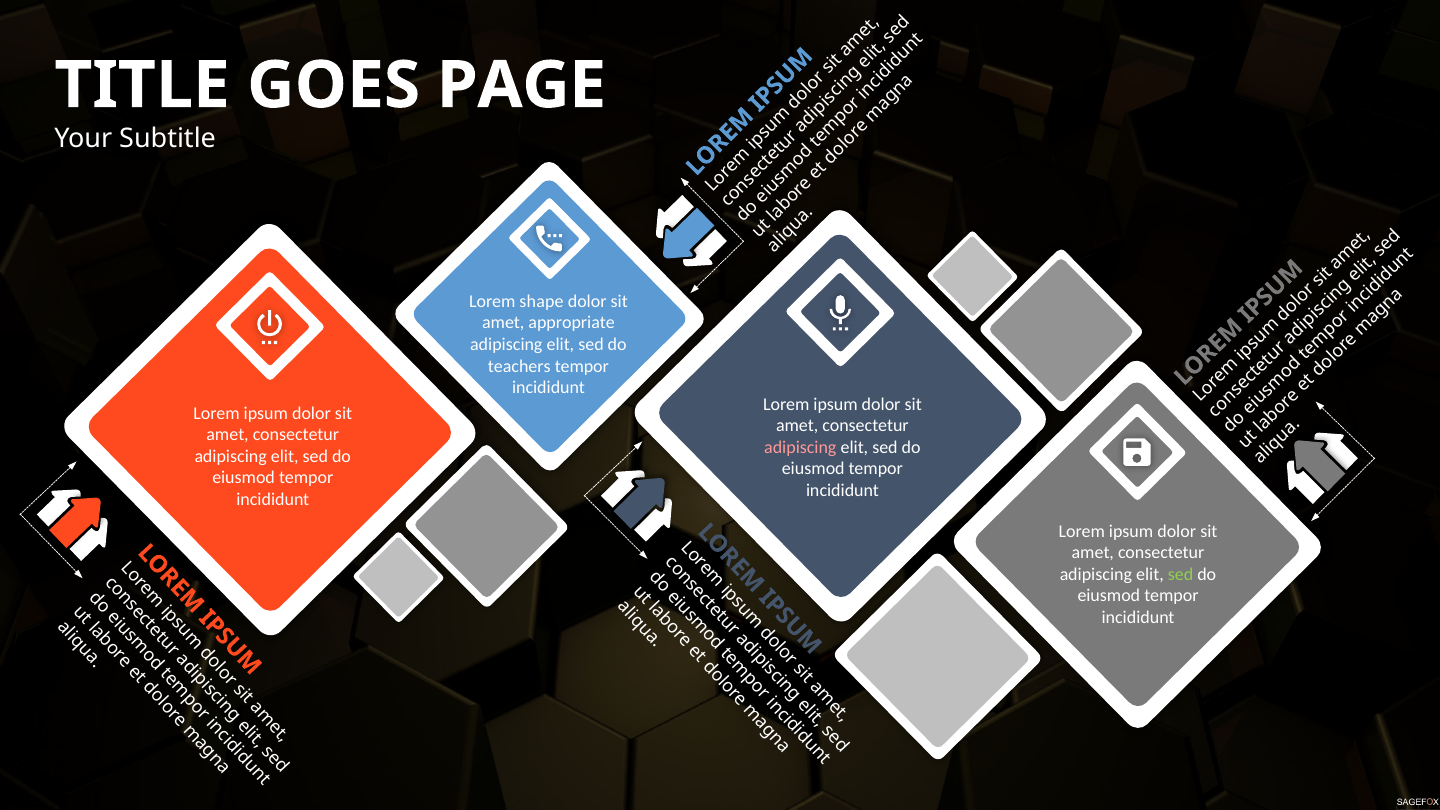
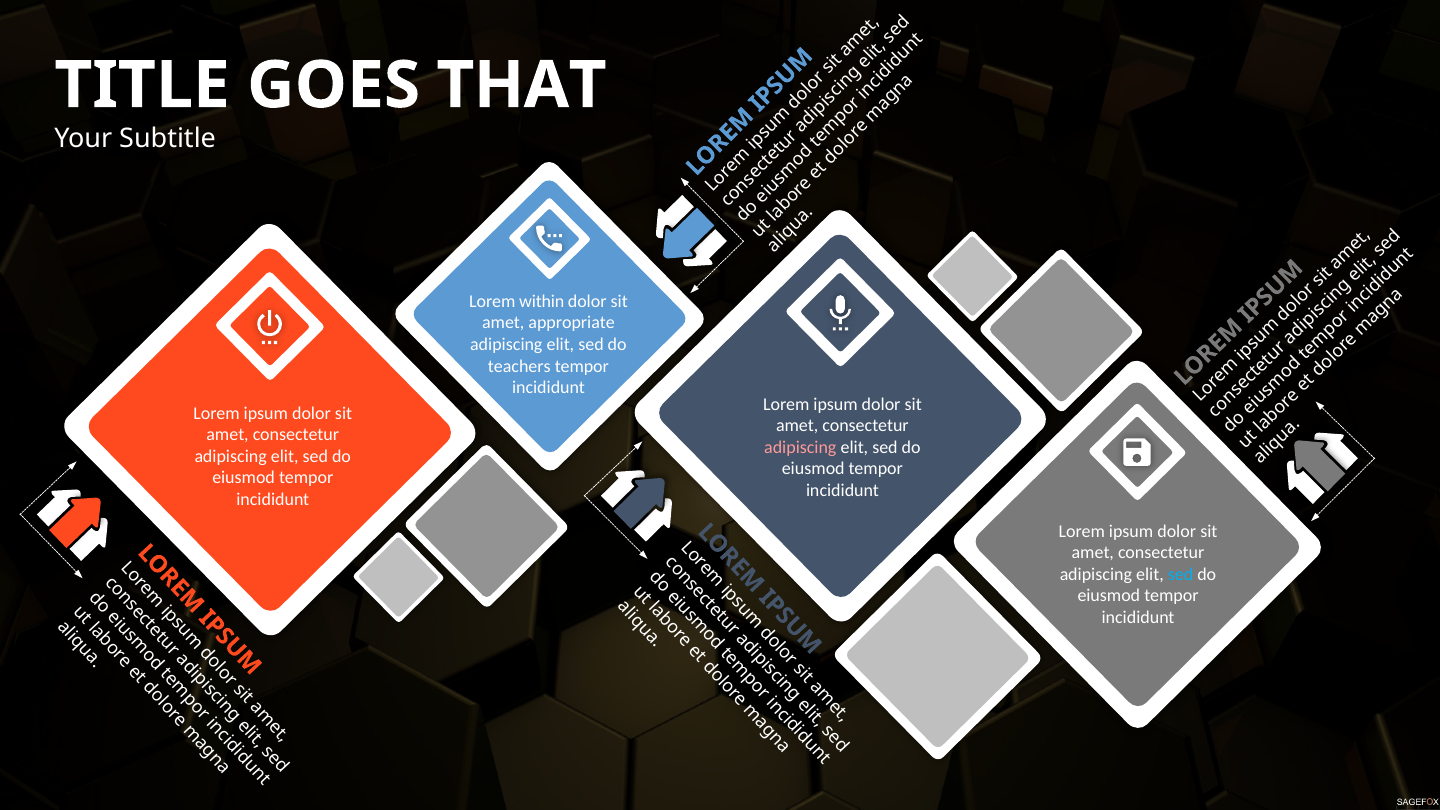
PAGE: PAGE -> THAT
shape: shape -> within
sed at (1181, 574) colour: light green -> light blue
